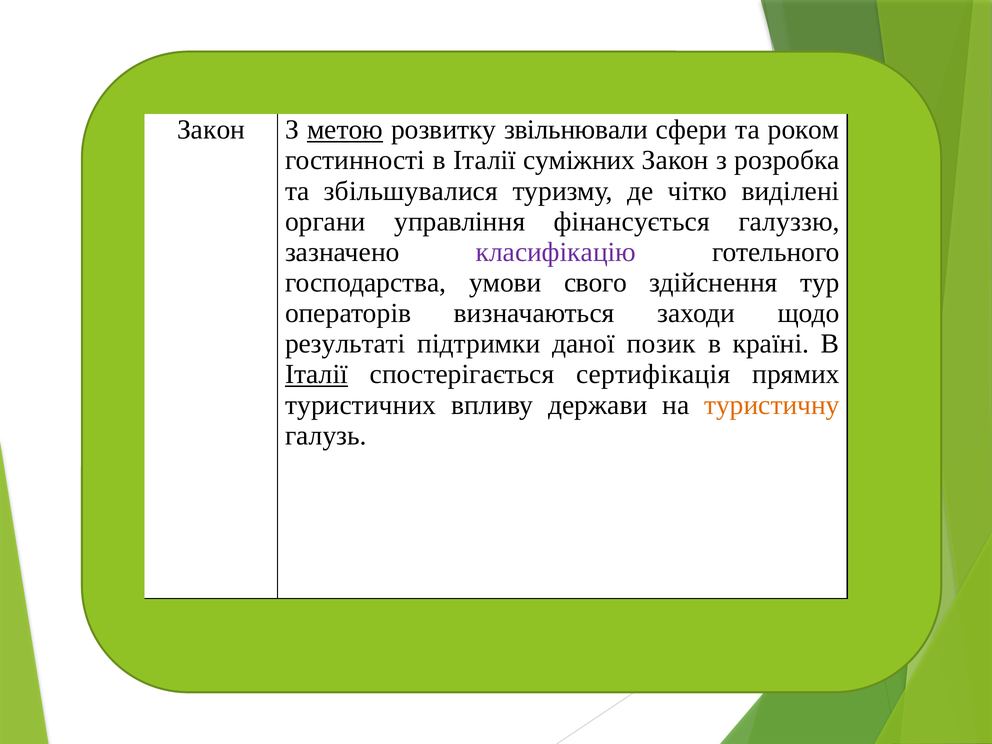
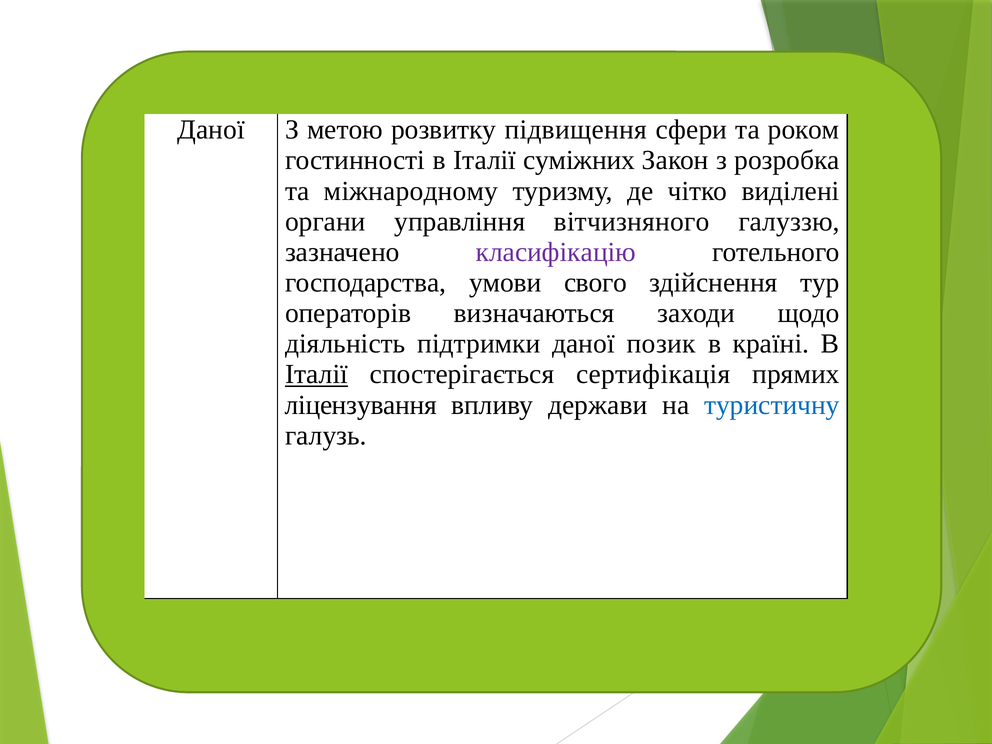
Закон at (211, 130): Закон -> Даної
метою underline: present -> none
звільнювали: звільнювали -> підвищення
збільшувалися: збільшувалися -> міжнародному
фінансується: фінансується -> вітчизняного
результаті: результаті -> діяльність
туристичних: туристичних -> ліцензування
туристичну colour: orange -> blue
